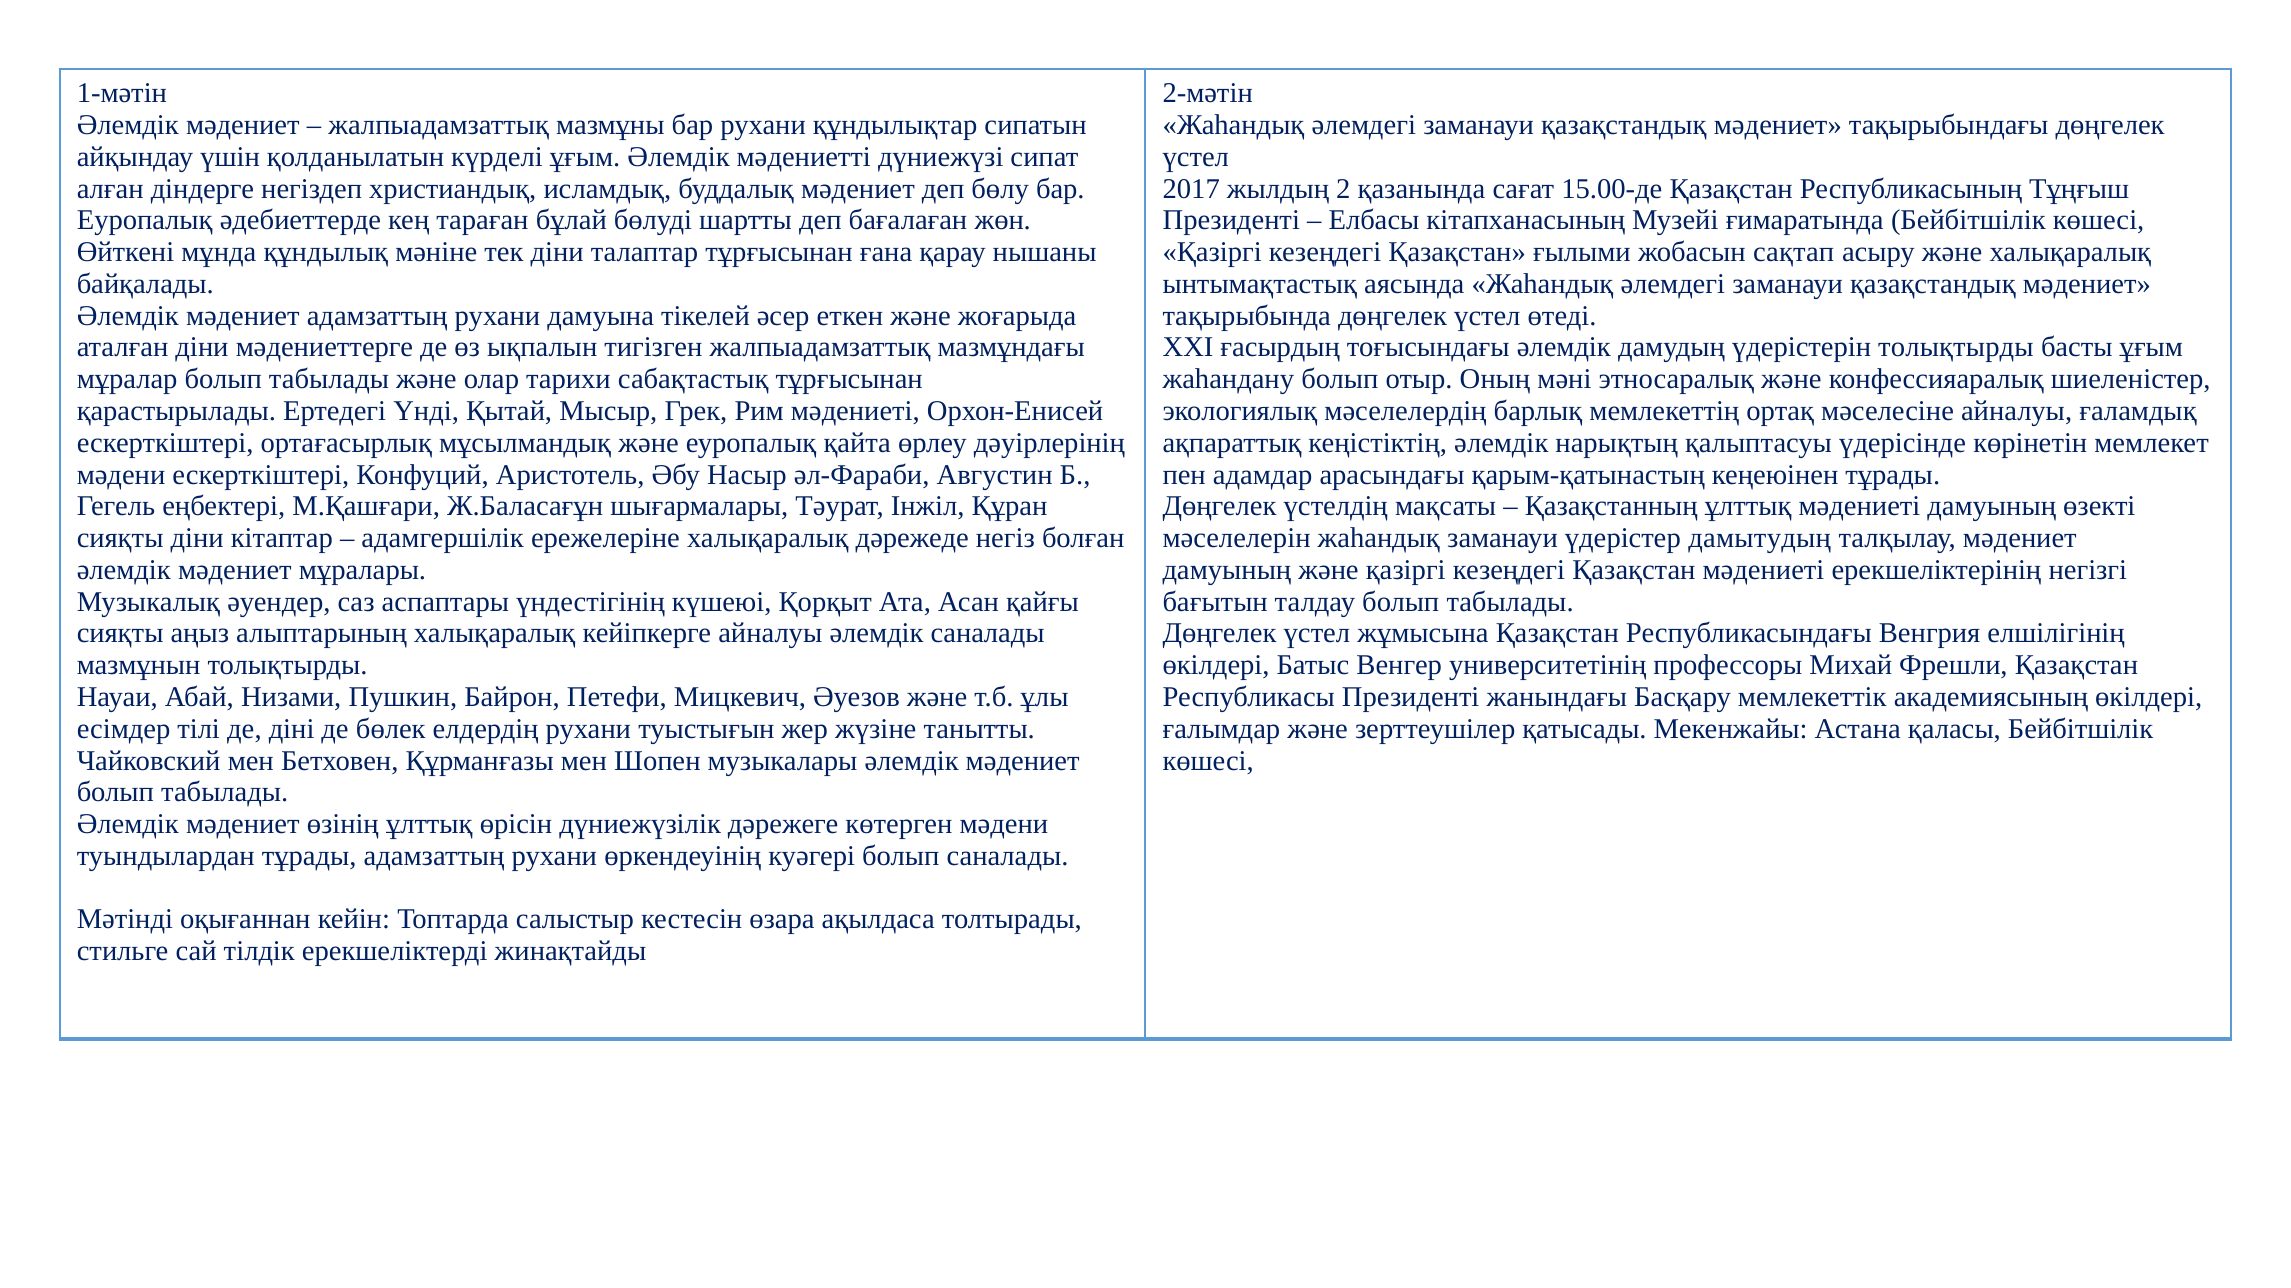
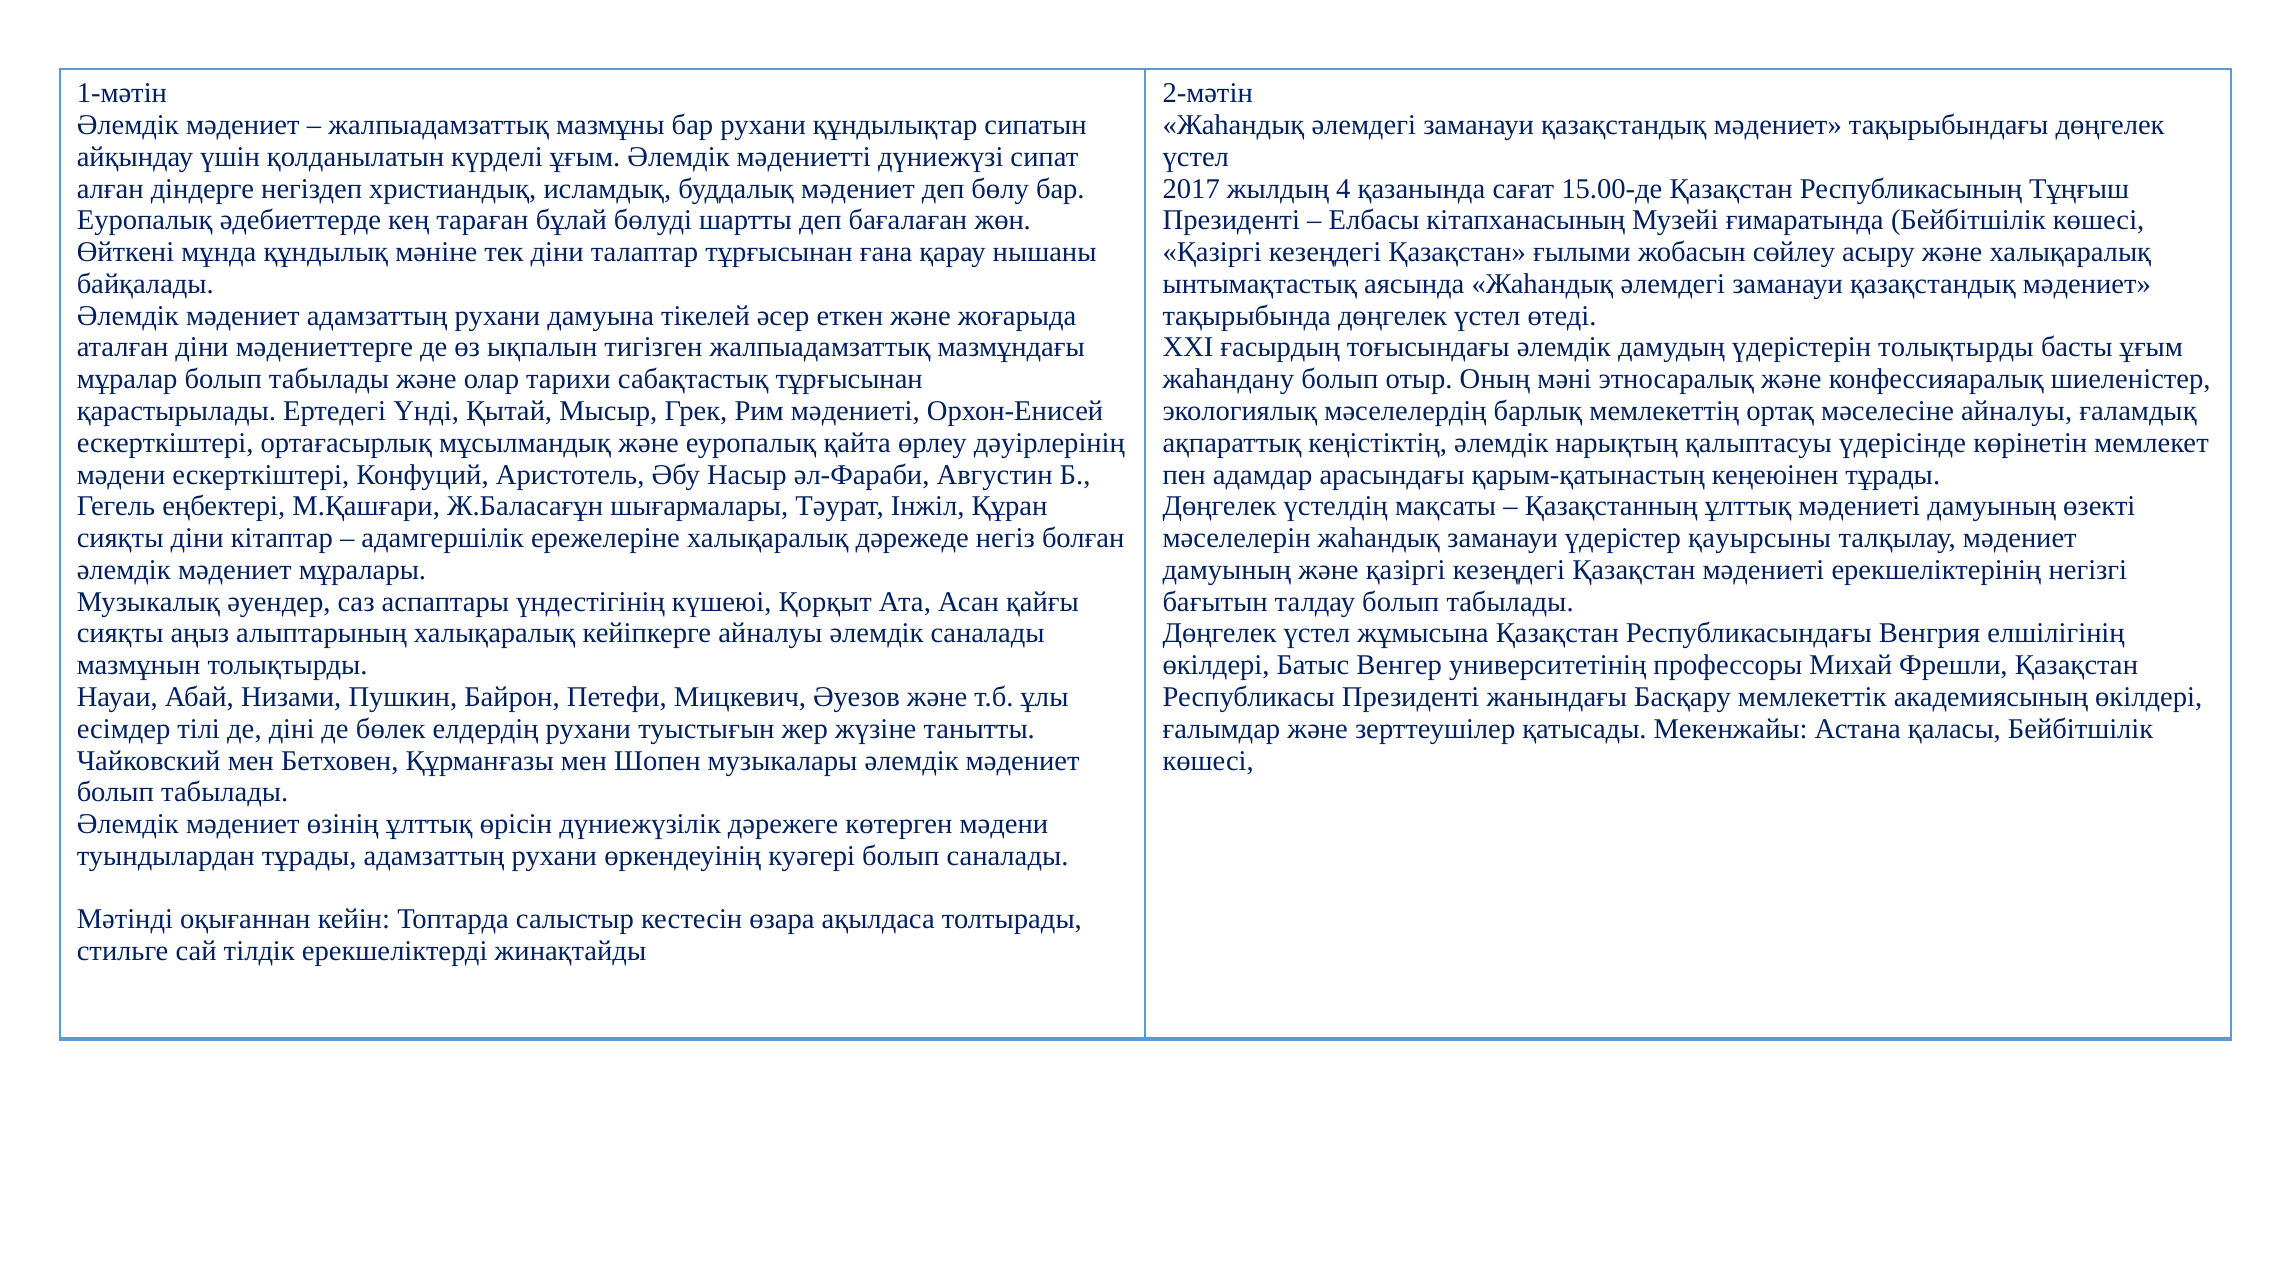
2: 2 -> 4
сақтап: сақтап -> сөйлеу
дамытудың: дамытудың -> қауырсыны
